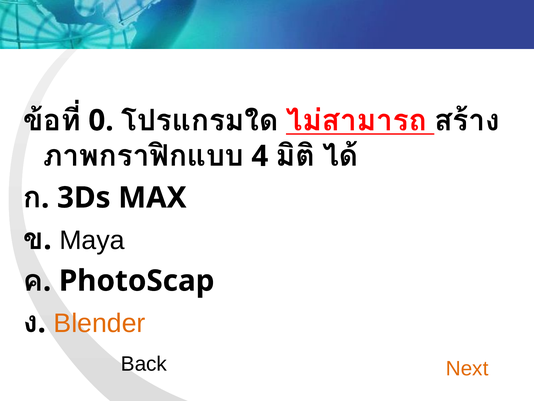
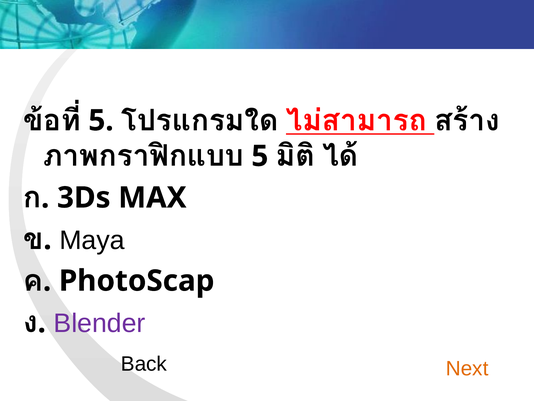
0 at (101, 120): 0 -> 5
4 at (260, 156): 4 -> 5
Blender colour: orange -> purple
